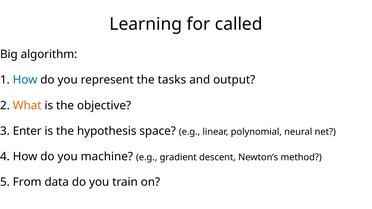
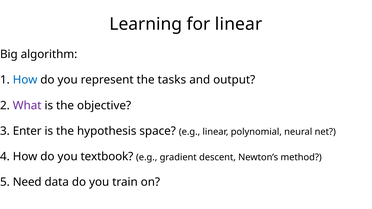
for called: called -> linear
What colour: orange -> purple
machine: machine -> textbook
From: From -> Need
